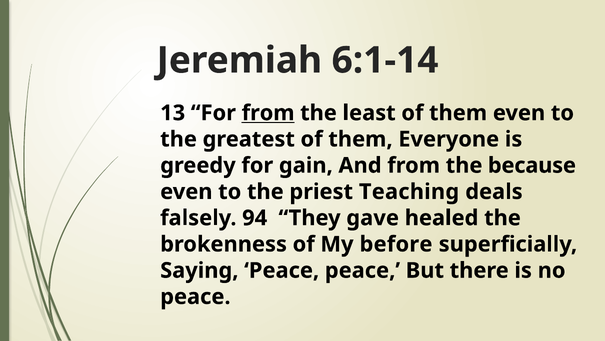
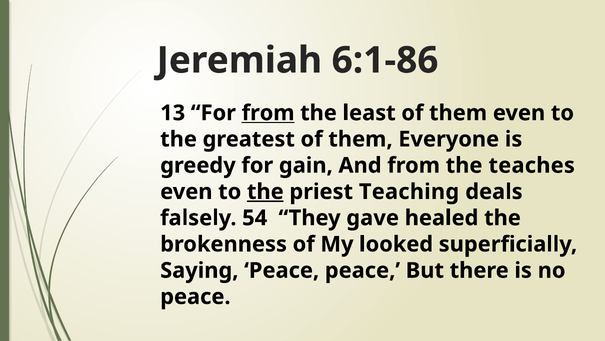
6:1-14: 6:1-14 -> 6:1-86
because: because -> teaches
the at (265, 191) underline: none -> present
94: 94 -> 54
before: before -> looked
